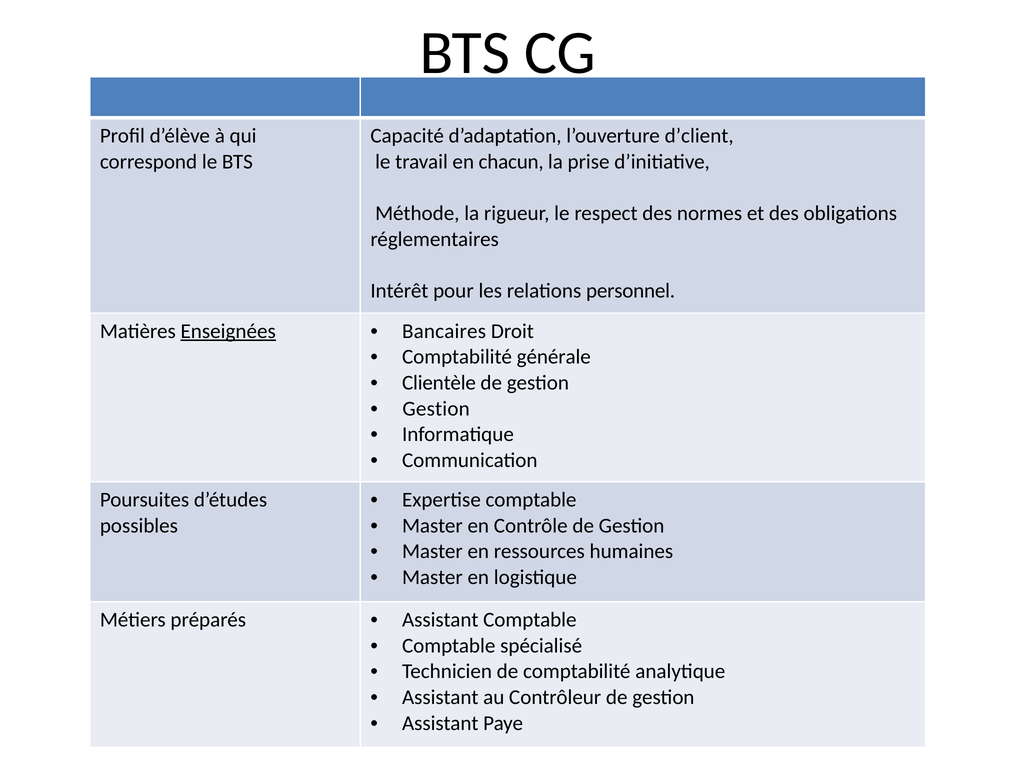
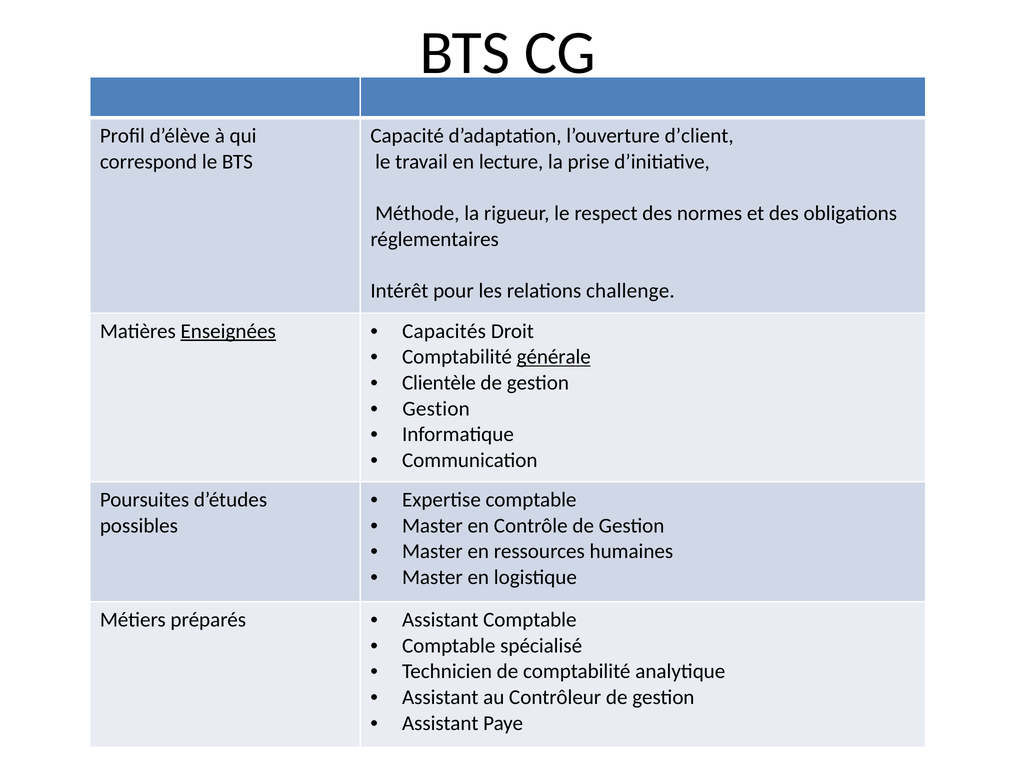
chacun: chacun -> lecture
personnel: personnel -> challenge
Bancaires: Bancaires -> Capacités
générale underline: none -> present
